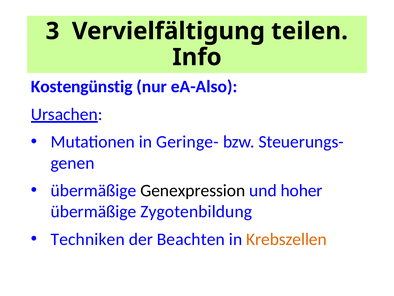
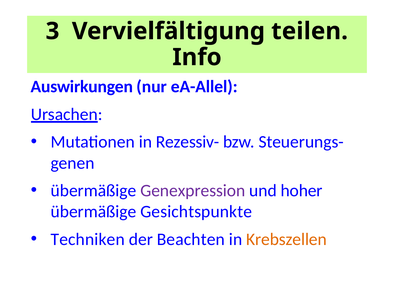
Kostengünstig: Kostengünstig -> Auswirkungen
eA-Also: eA-Also -> eA-Allel
Geringe-: Geringe- -> Rezessiv-
Genexpression colour: black -> purple
Zygotenbildung: Zygotenbildung -> Gesichtspunkte
